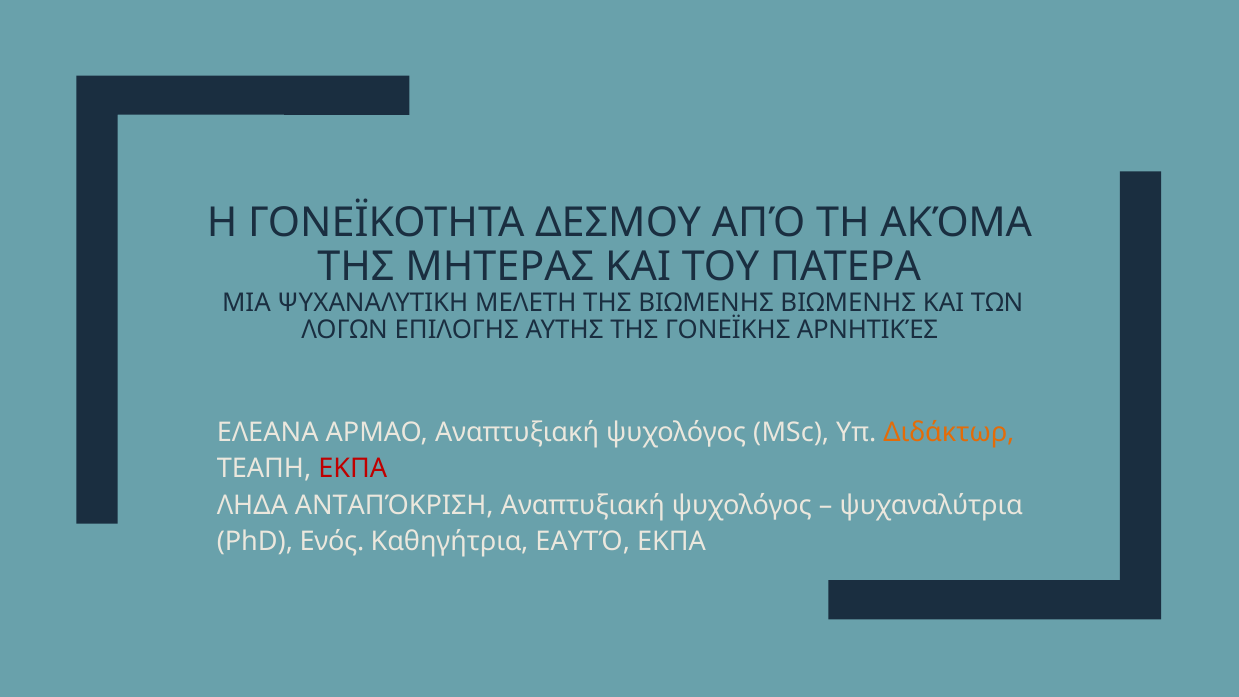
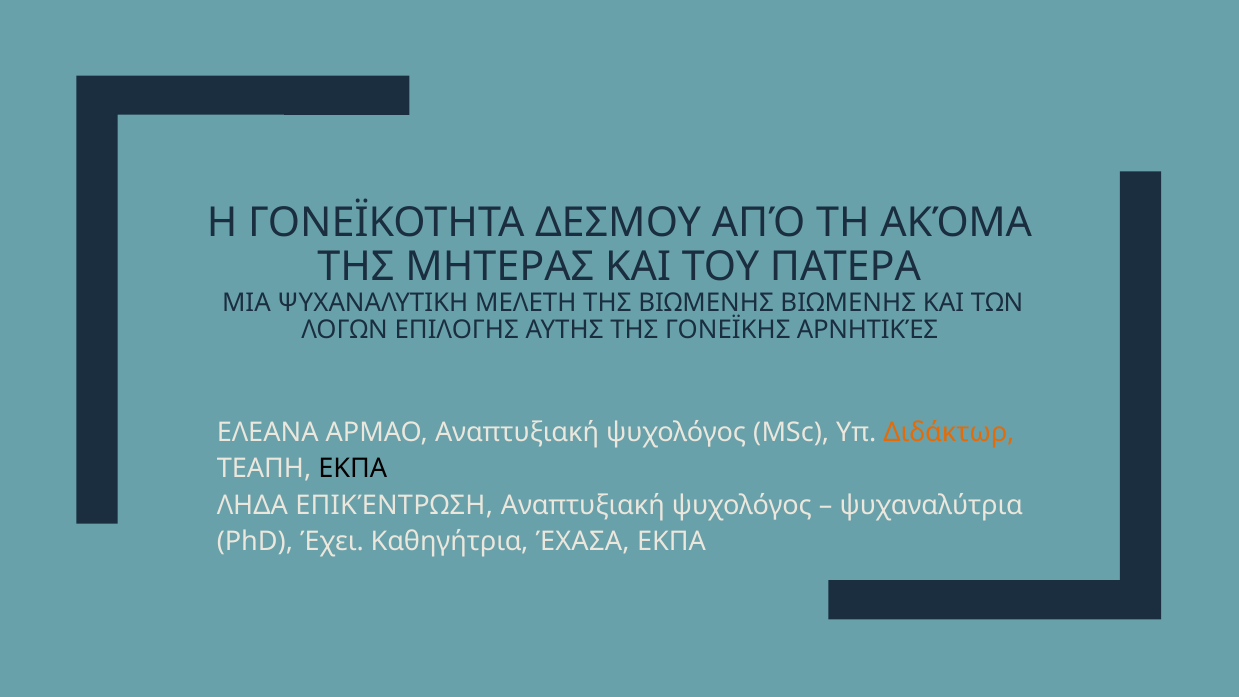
ΕΚΠΑ at (353, 469) colour: red -> black
ΑΝΤΑΠΌΚΡΙΣΗ: ΑΝΤΑΠΌΚΡΙΣΗ -> ΕΠΙΚΈΝΤΡΩΣΗ
Ενός: Ενός -> Έχει
ΕΑΥΤΌ: ΕΑΥΤΌ -> ΈΧΑΣΑ
